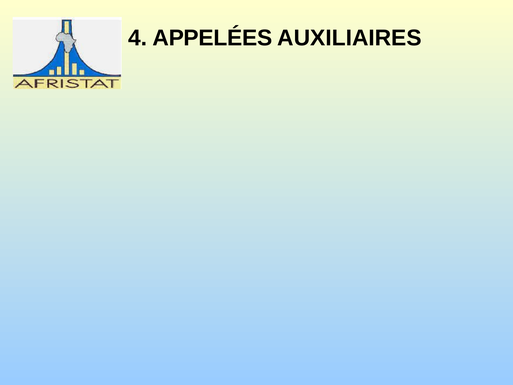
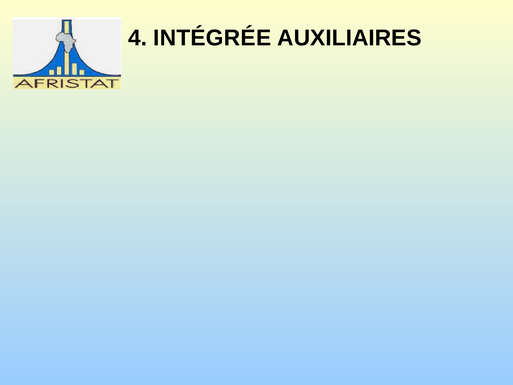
APPELÉES: APPELÉES -> INTÉGRÉE
